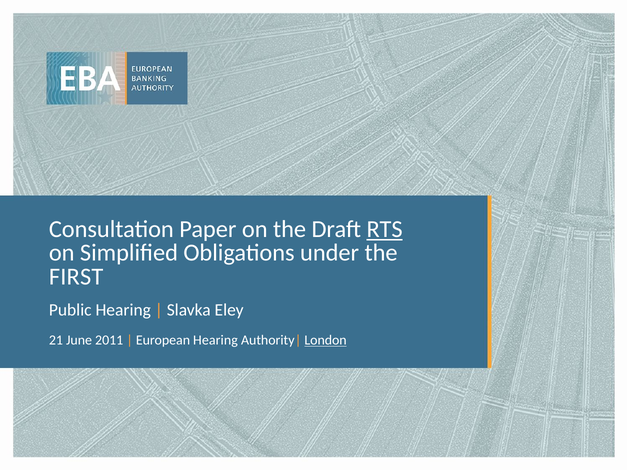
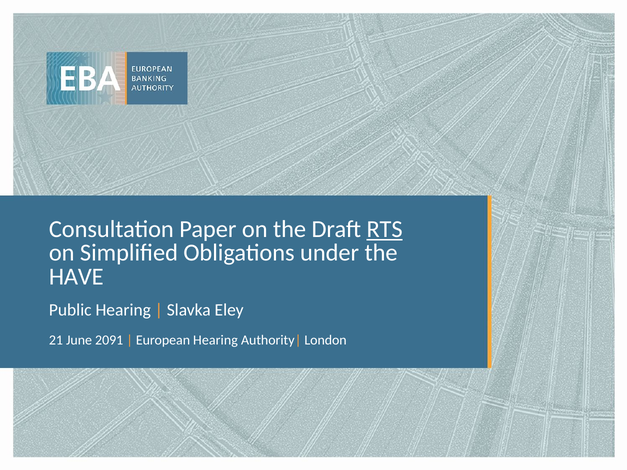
FIRST: FIRST -> HAVE
2011: 2011 -> 2091
London underline: present -> none
